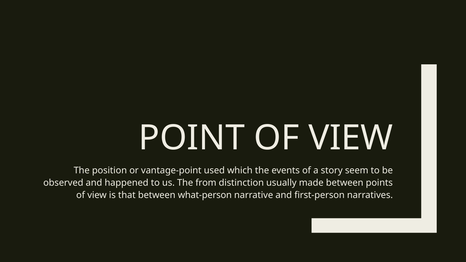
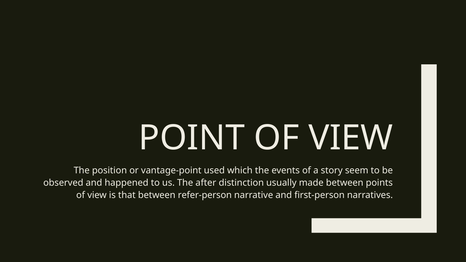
from: from -> after
what-person: what-person -> refer-person
